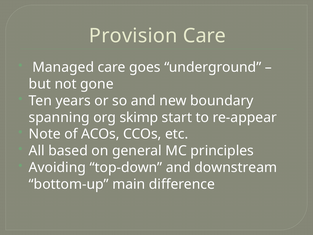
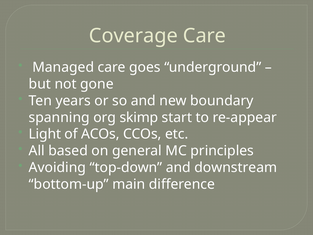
Provision: Provision -> Coverage
Note: Note -> Light
